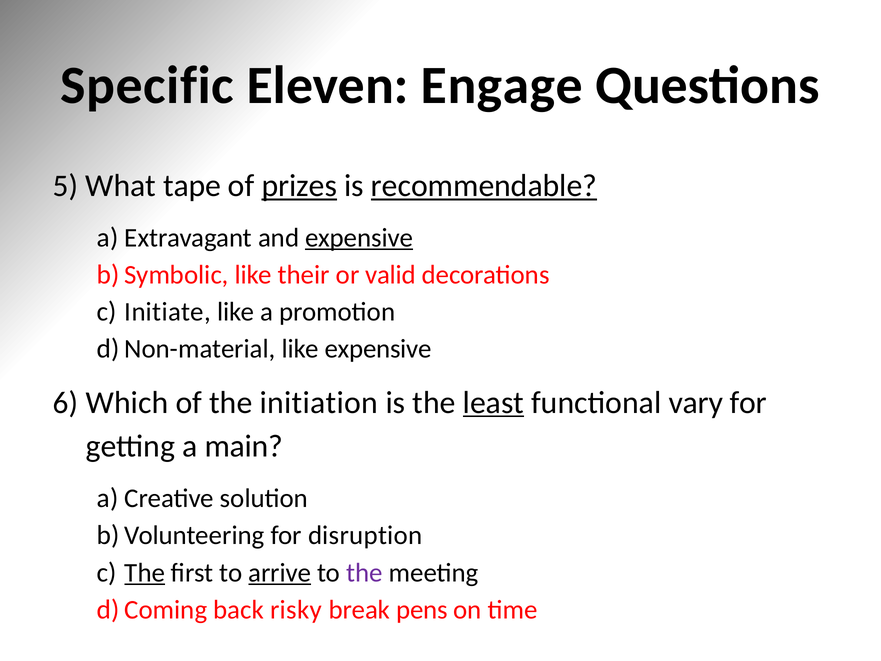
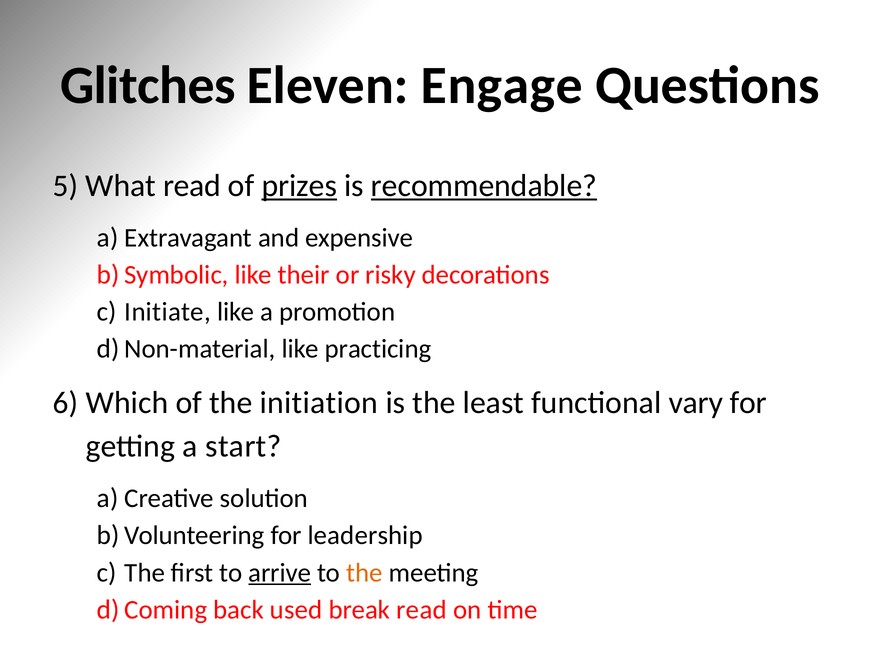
Specific: Specific -> Glitches
tape at (192, 186): tape -> read
expensive at (359, 238) underline: present -> none
valid: valid -> risky
like expensive: expensive -> practicing
least underline: present -> none
main: main -> start
disruption: disruption -> leadership
The at (145, 572) underline: present -> none
the at (364, 572) colour: purple -> orange
risky: risky -> used
break pens: pens -> read
